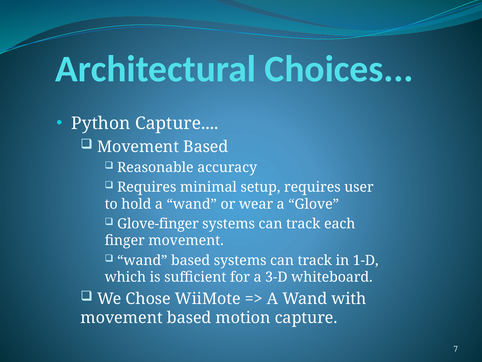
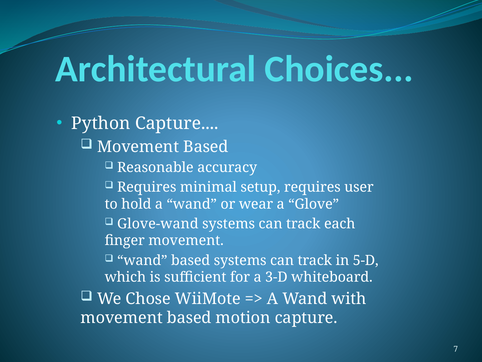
Glove-finger: Glove-finger -> Glove-wand
1-D: 1-D -> 5-D
